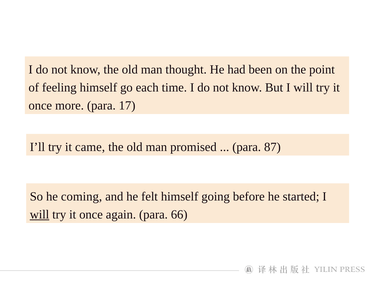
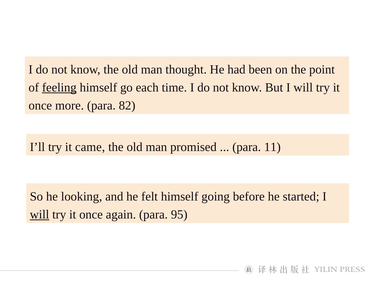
feeling underline: none -> present
17: 17 -> 82
87: 87 -> 11
coming: coming -> looking
66: 66 -> 95
